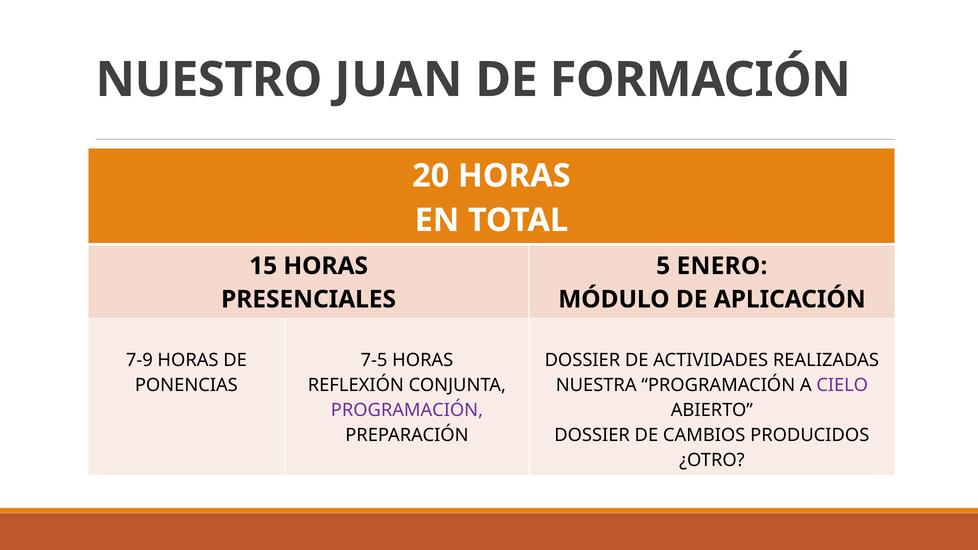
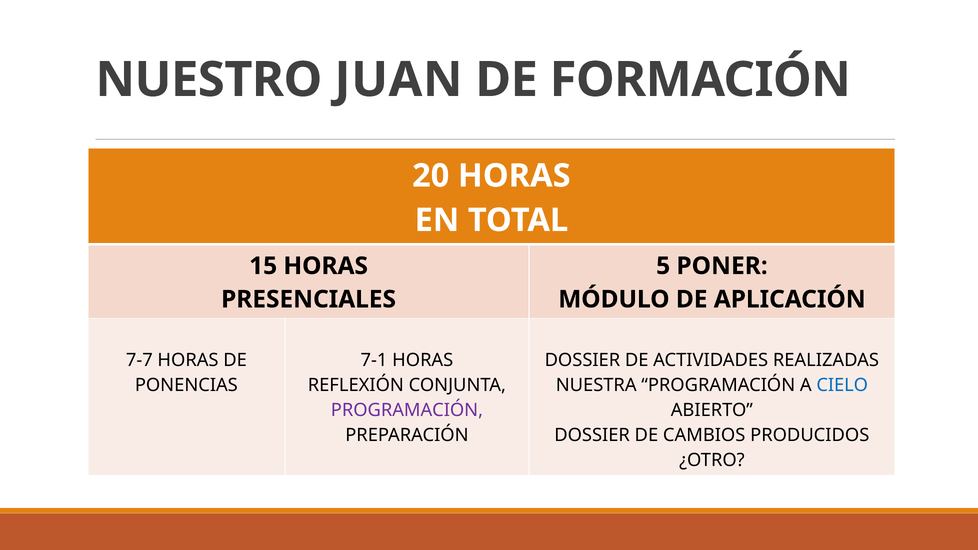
ENERO: ENERO -> PONER
7-9: 7-9 -> 7-7
7-5: 7-5 -> 7-1
CIELO colour: purple -> blue
